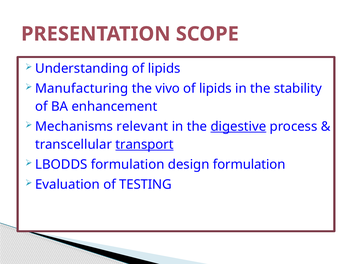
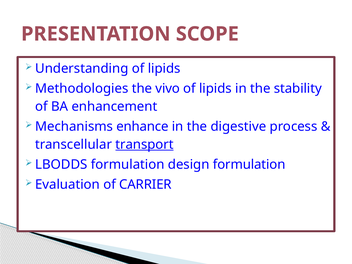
Manufacturing: Manufacturing -> Methodologies
relevant: relevant -> enhance
digestive underline: present -> none
TESTING: TESTING -> CARRIER
